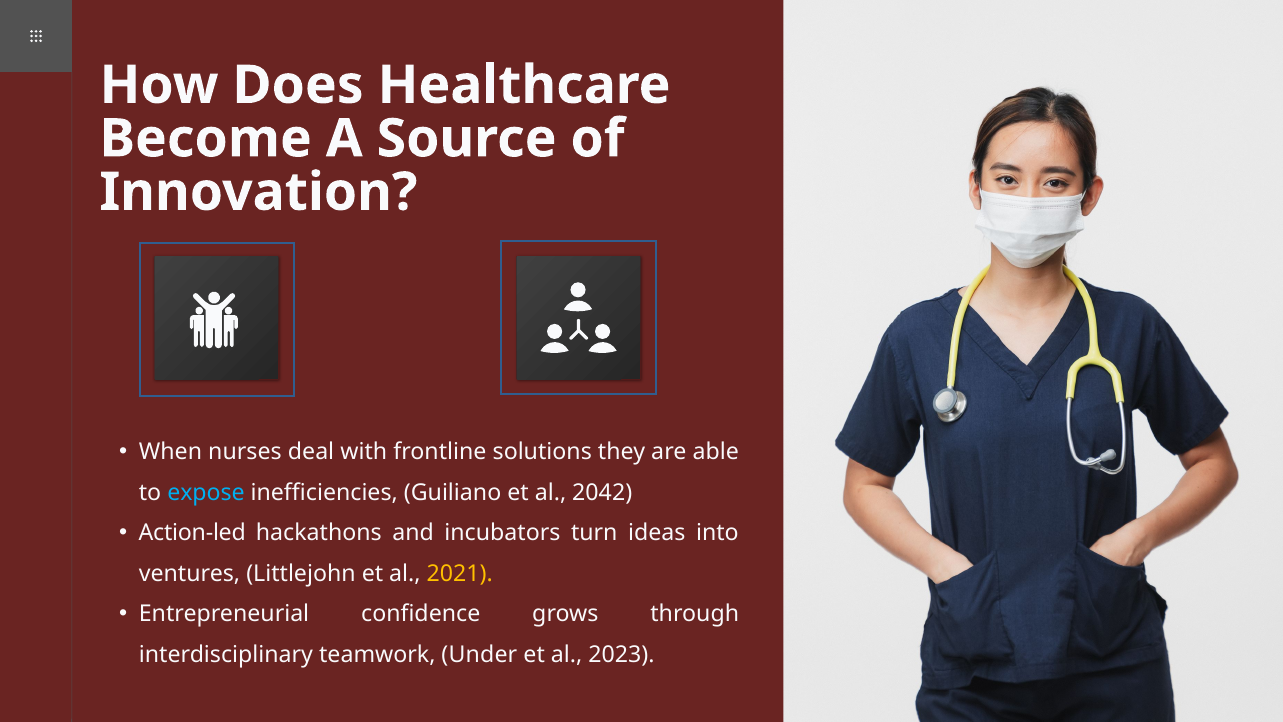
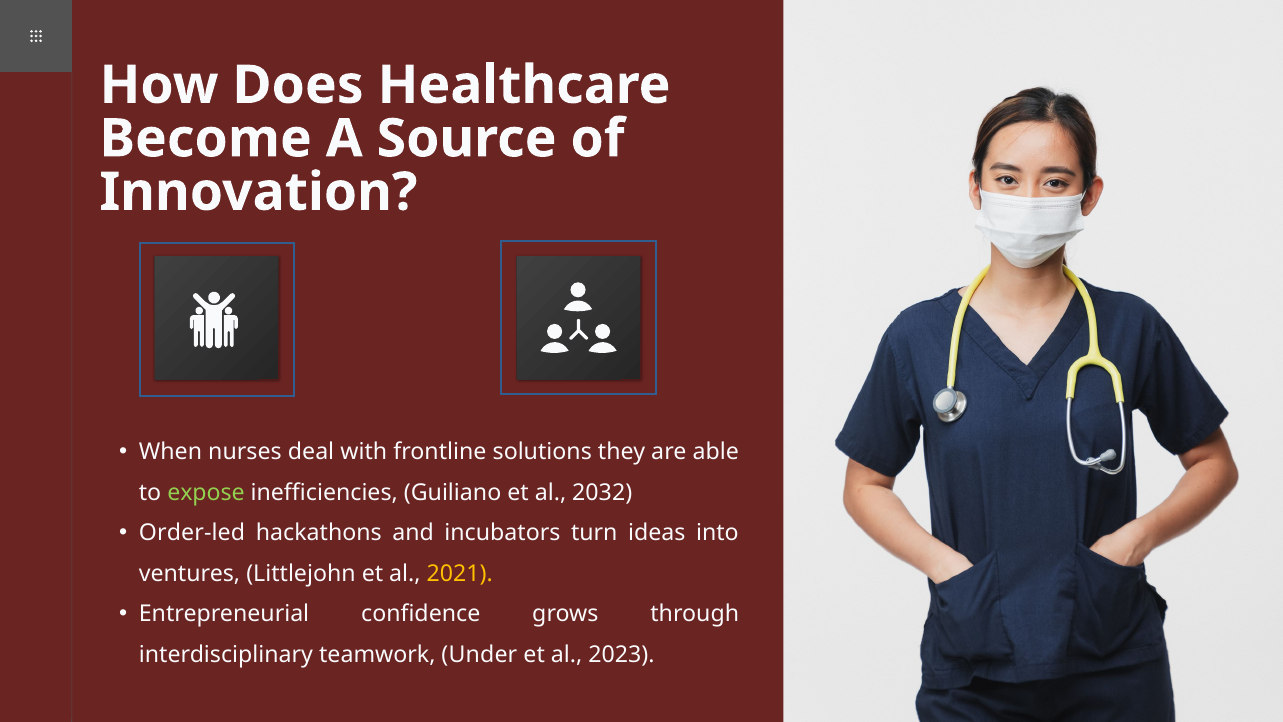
expose colour: light blue -> light green
2042: 2042 -> 2032
Action-led: Action-led -> Order-led
